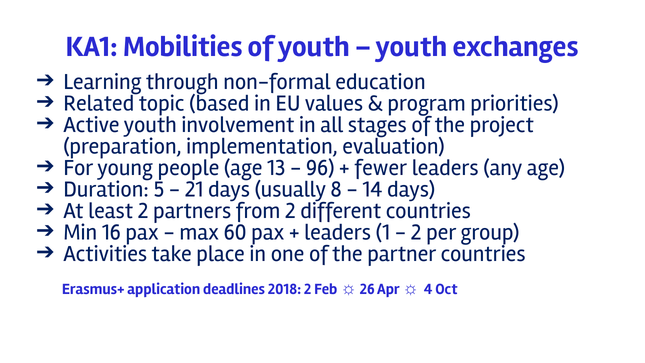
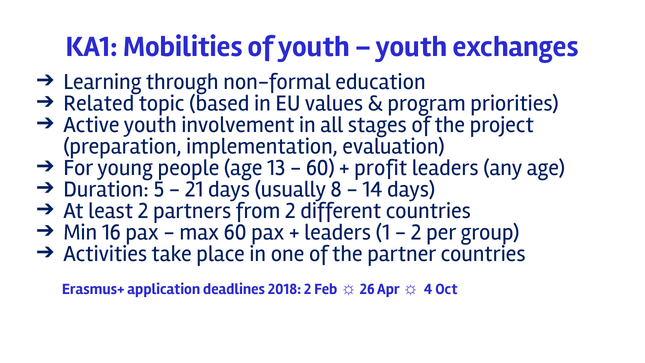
96 at (320, 168): 96 -> 60
fewer: fewer -> profit
